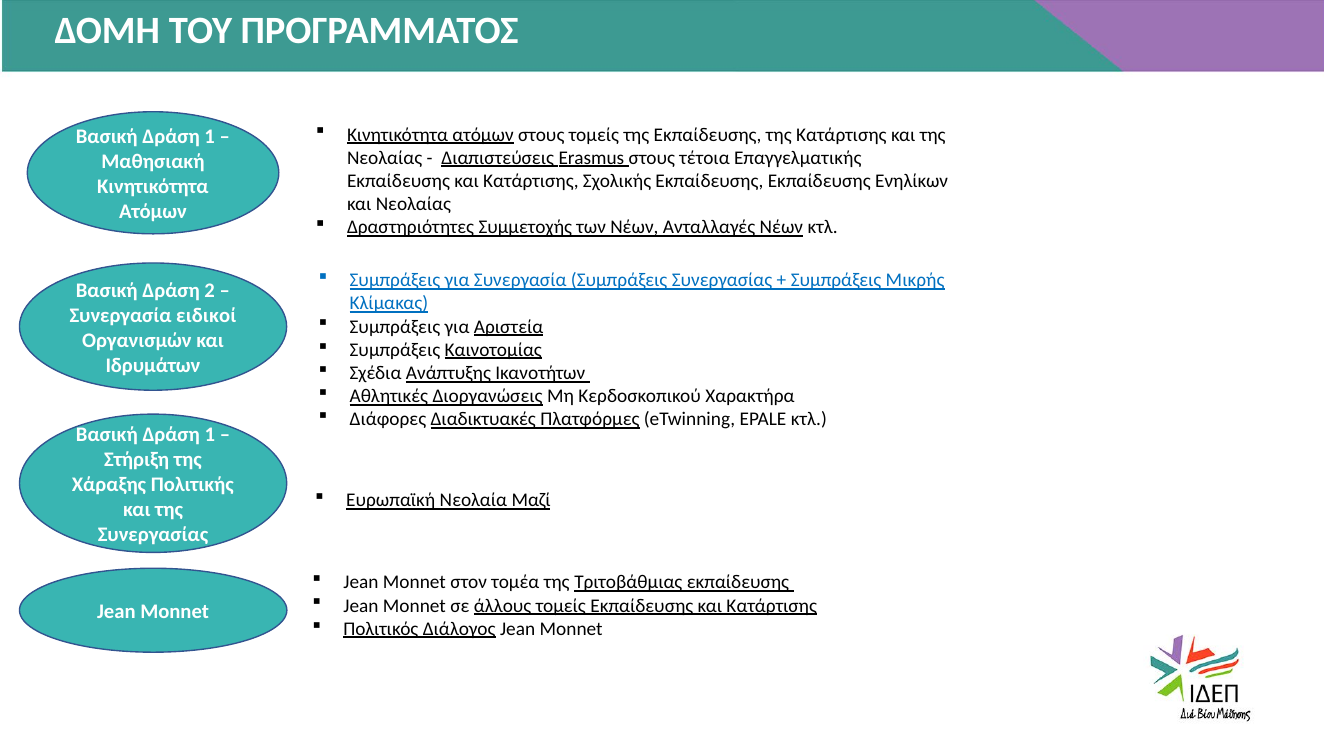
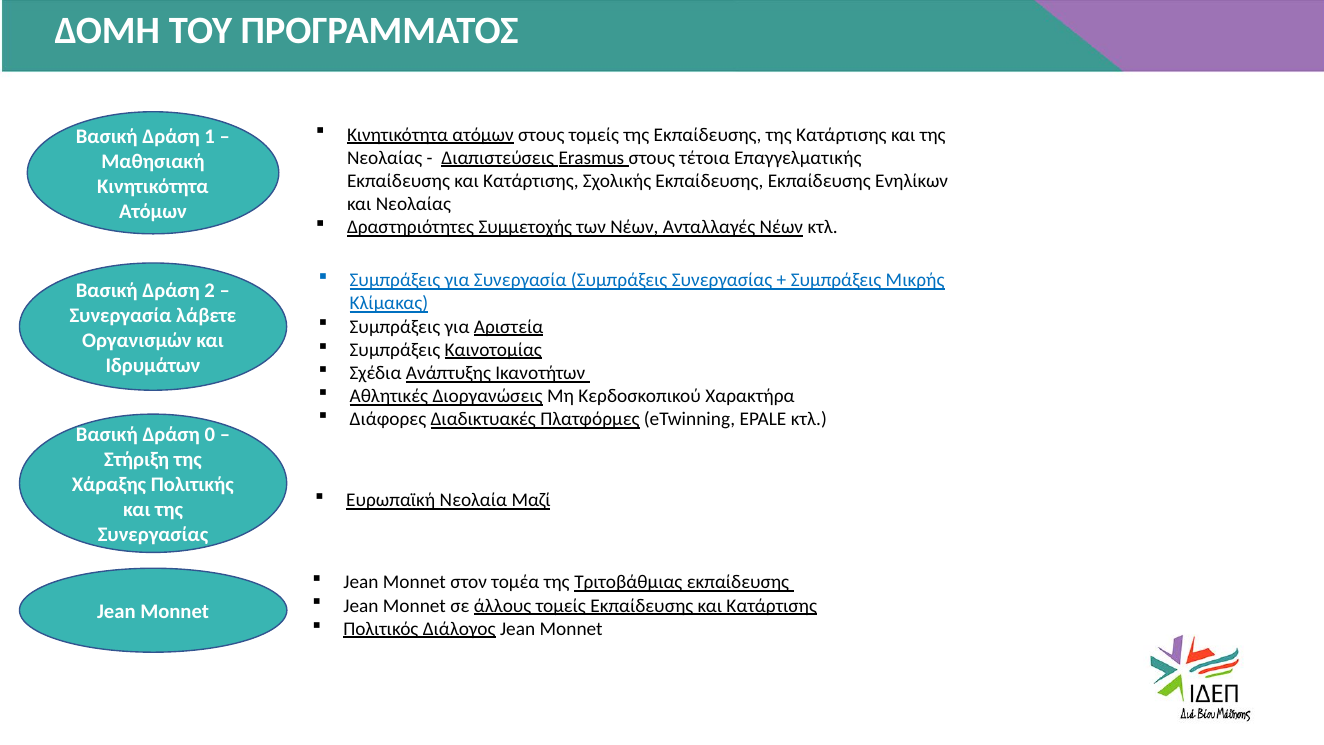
ειδικοί: ειδικοί -> λάβετε
1 at (210, 435): 1 -> 0
